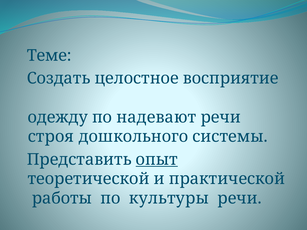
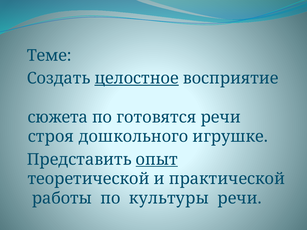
целостное underline: none -> present
одежду: одежду -> сюжета
надевают: надевают -> готовятся
системы: системы -> игрушке
